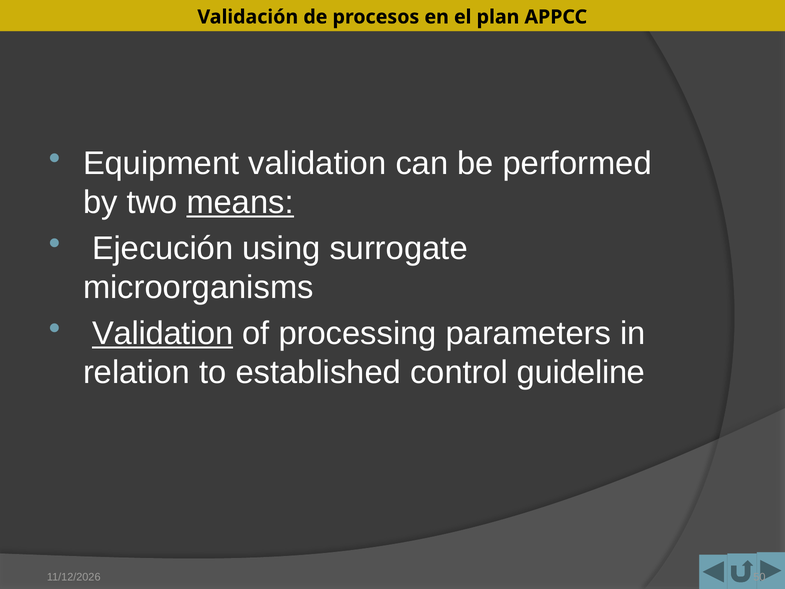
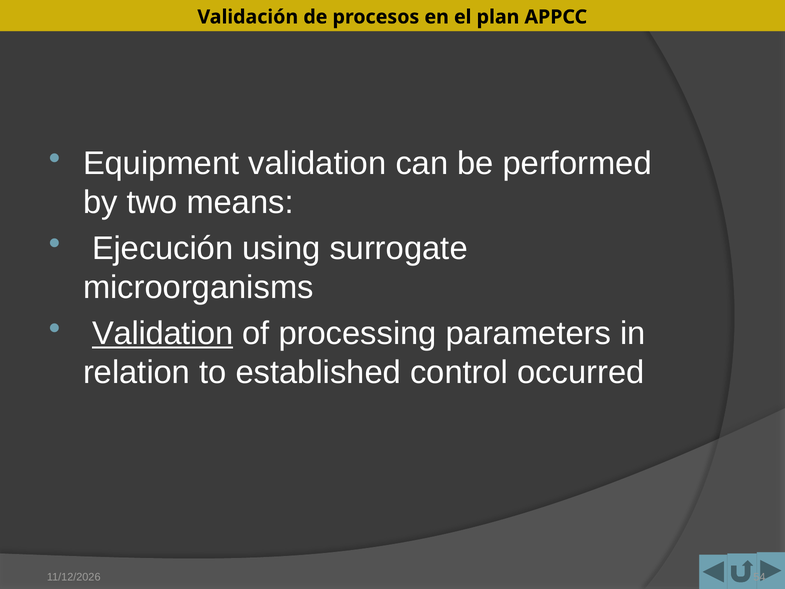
means underline: present -> none
guideline: guideline -> occurred
50: 50 -> 54
